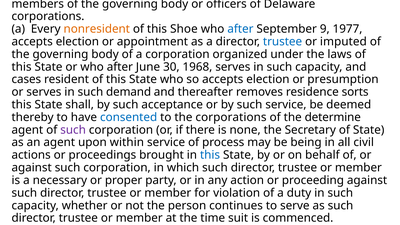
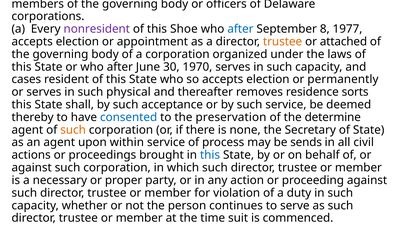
nonresident at (97, 29) colour: orange -> purple
9: 9 -> 8
trustee at (283, 42) colour: blue -> orange
imputed: imputed -> attached
1968: 1968 -> 1970
presumption: presumption -> permanently
demand: demand -> physical
the corporations: corporations -> preservation
such at (73, 130) colour: purple -> orange
being: being -> sends
